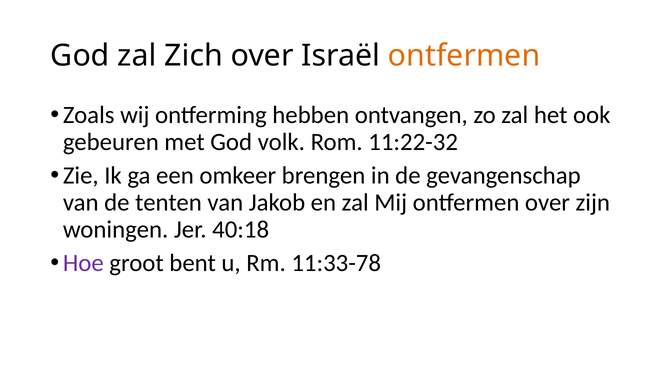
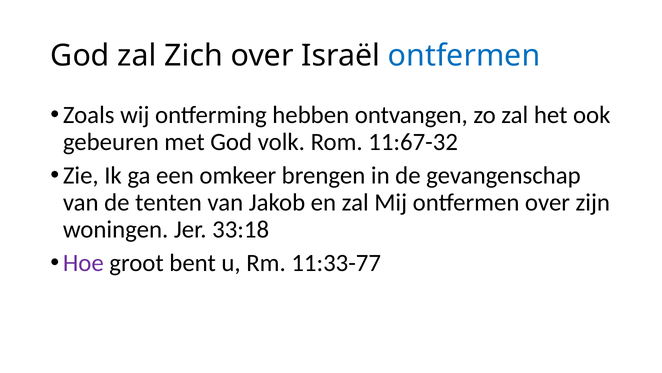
ontfermen at (464, 56) colour: orange -> blue
11:22-32: 11:22-32 -> 11:67-32
40:18: 40:18 -> 33:18
11:33-78: 11:33-78 -> 11:33-77
